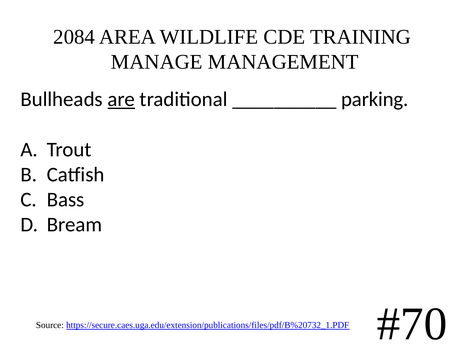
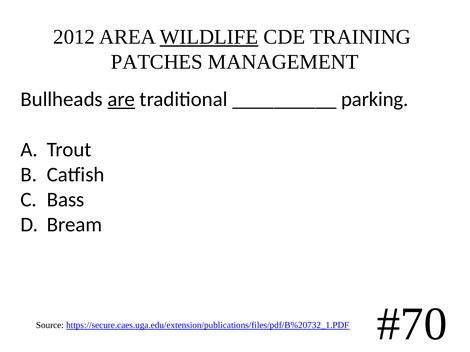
2084: 2084 -> 2012
WILDLIFE underline: none -> present
MANAGE: MANAGE -> PATCHES
